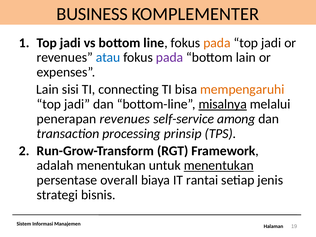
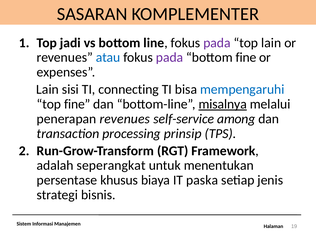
BUSINESS: BUSINESS -> SASARAN
pada at (217, 43) colour: orange -> purple
jadi at (271, 43): jadi -> lain
bottom lain: lain -> fine
mempengaruhi colour: orange -> blue
jadi at (77, 104): jadi -> fine
adalah menentukan: menentukan -> seperangkat
menentukan at (219, 165) underline: present -> none
overall: overall -> khusus
rantai: rantai -> paska
